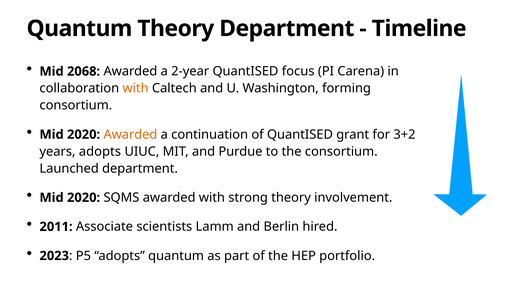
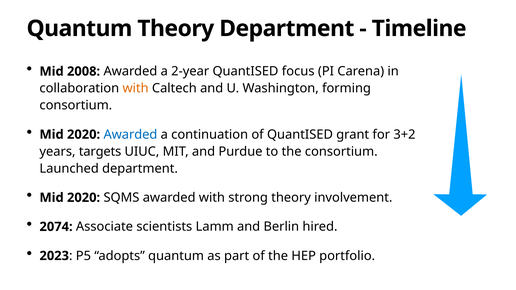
2068: 2068 -> 2008
Awarded at (130, 135) colour: orange -> blue
years adopts: adopts -> targets
2011: 2011 -> 2074
